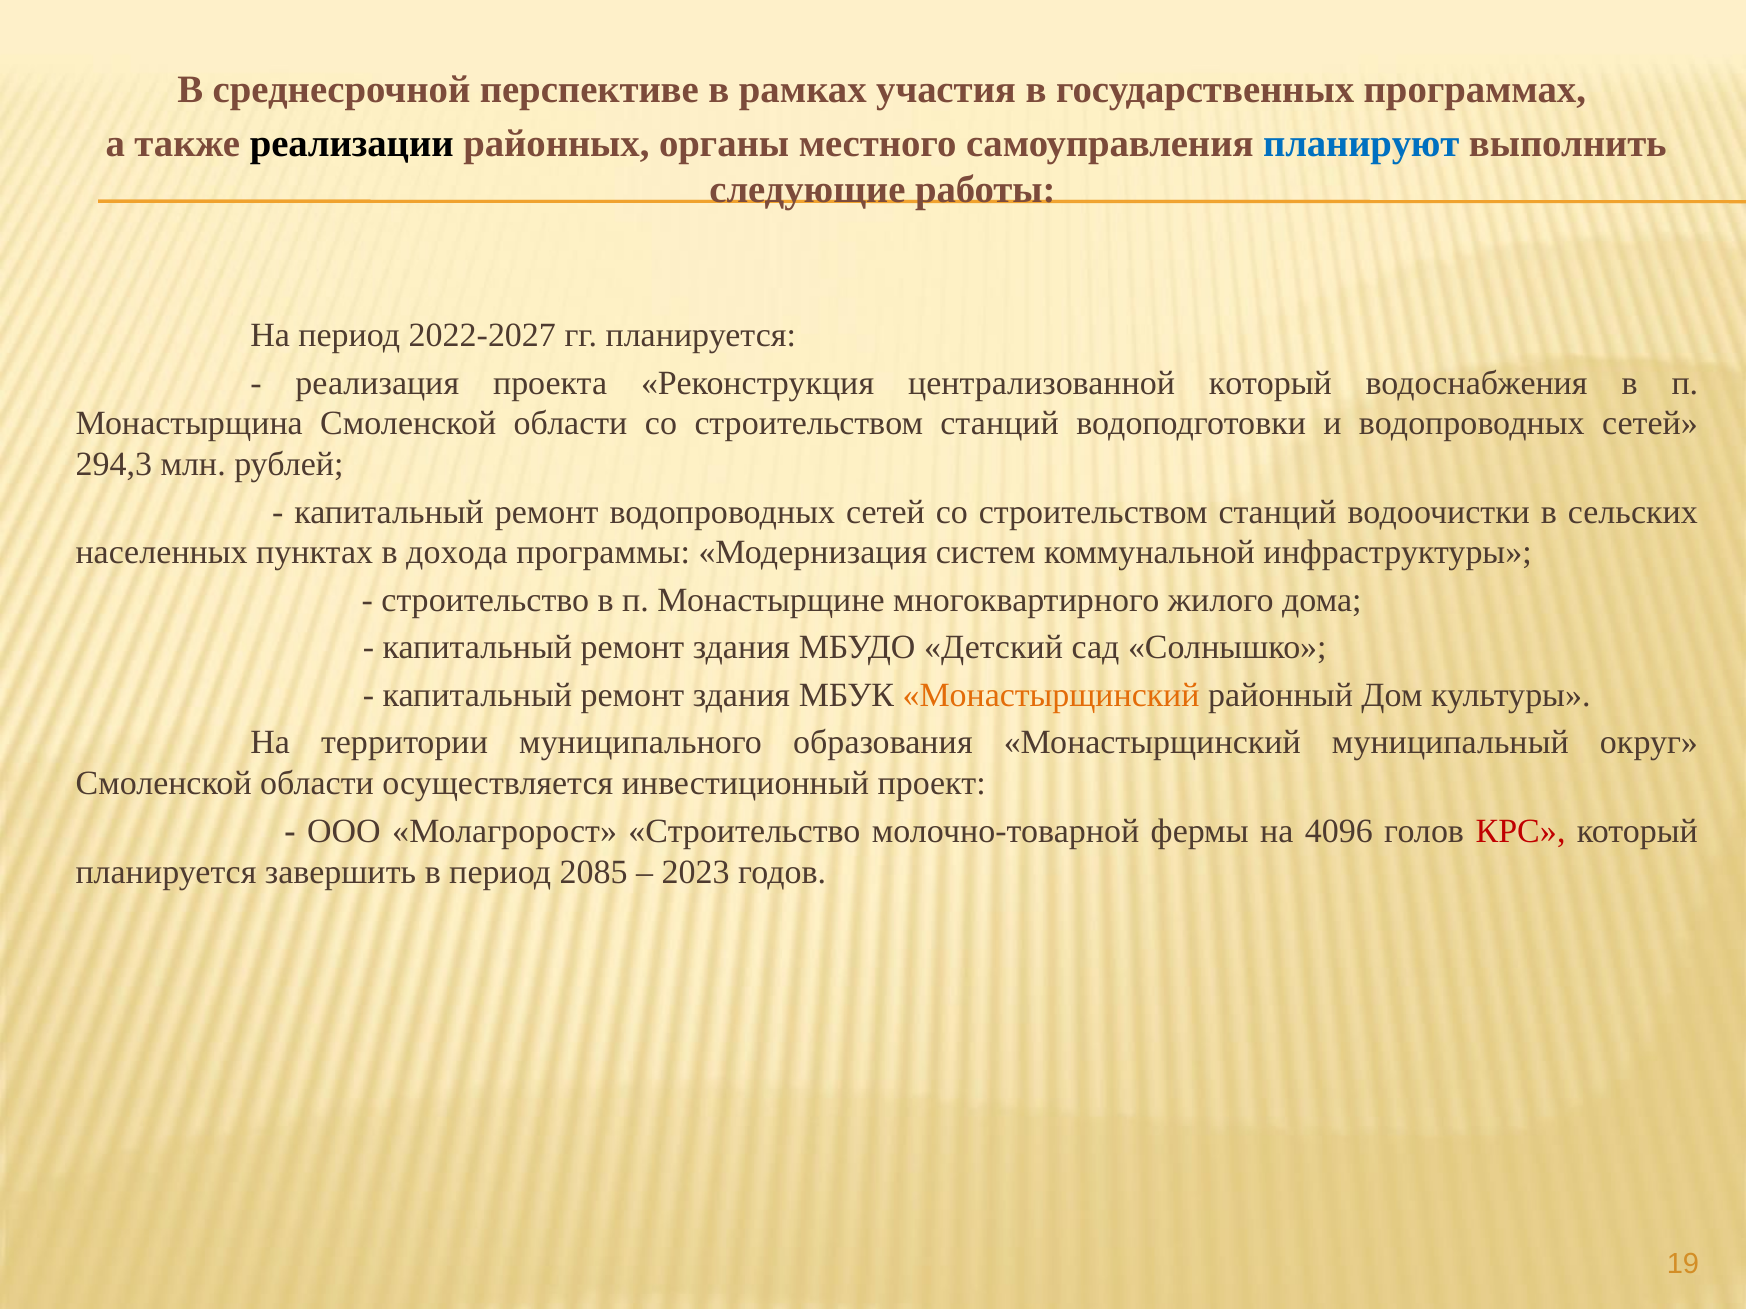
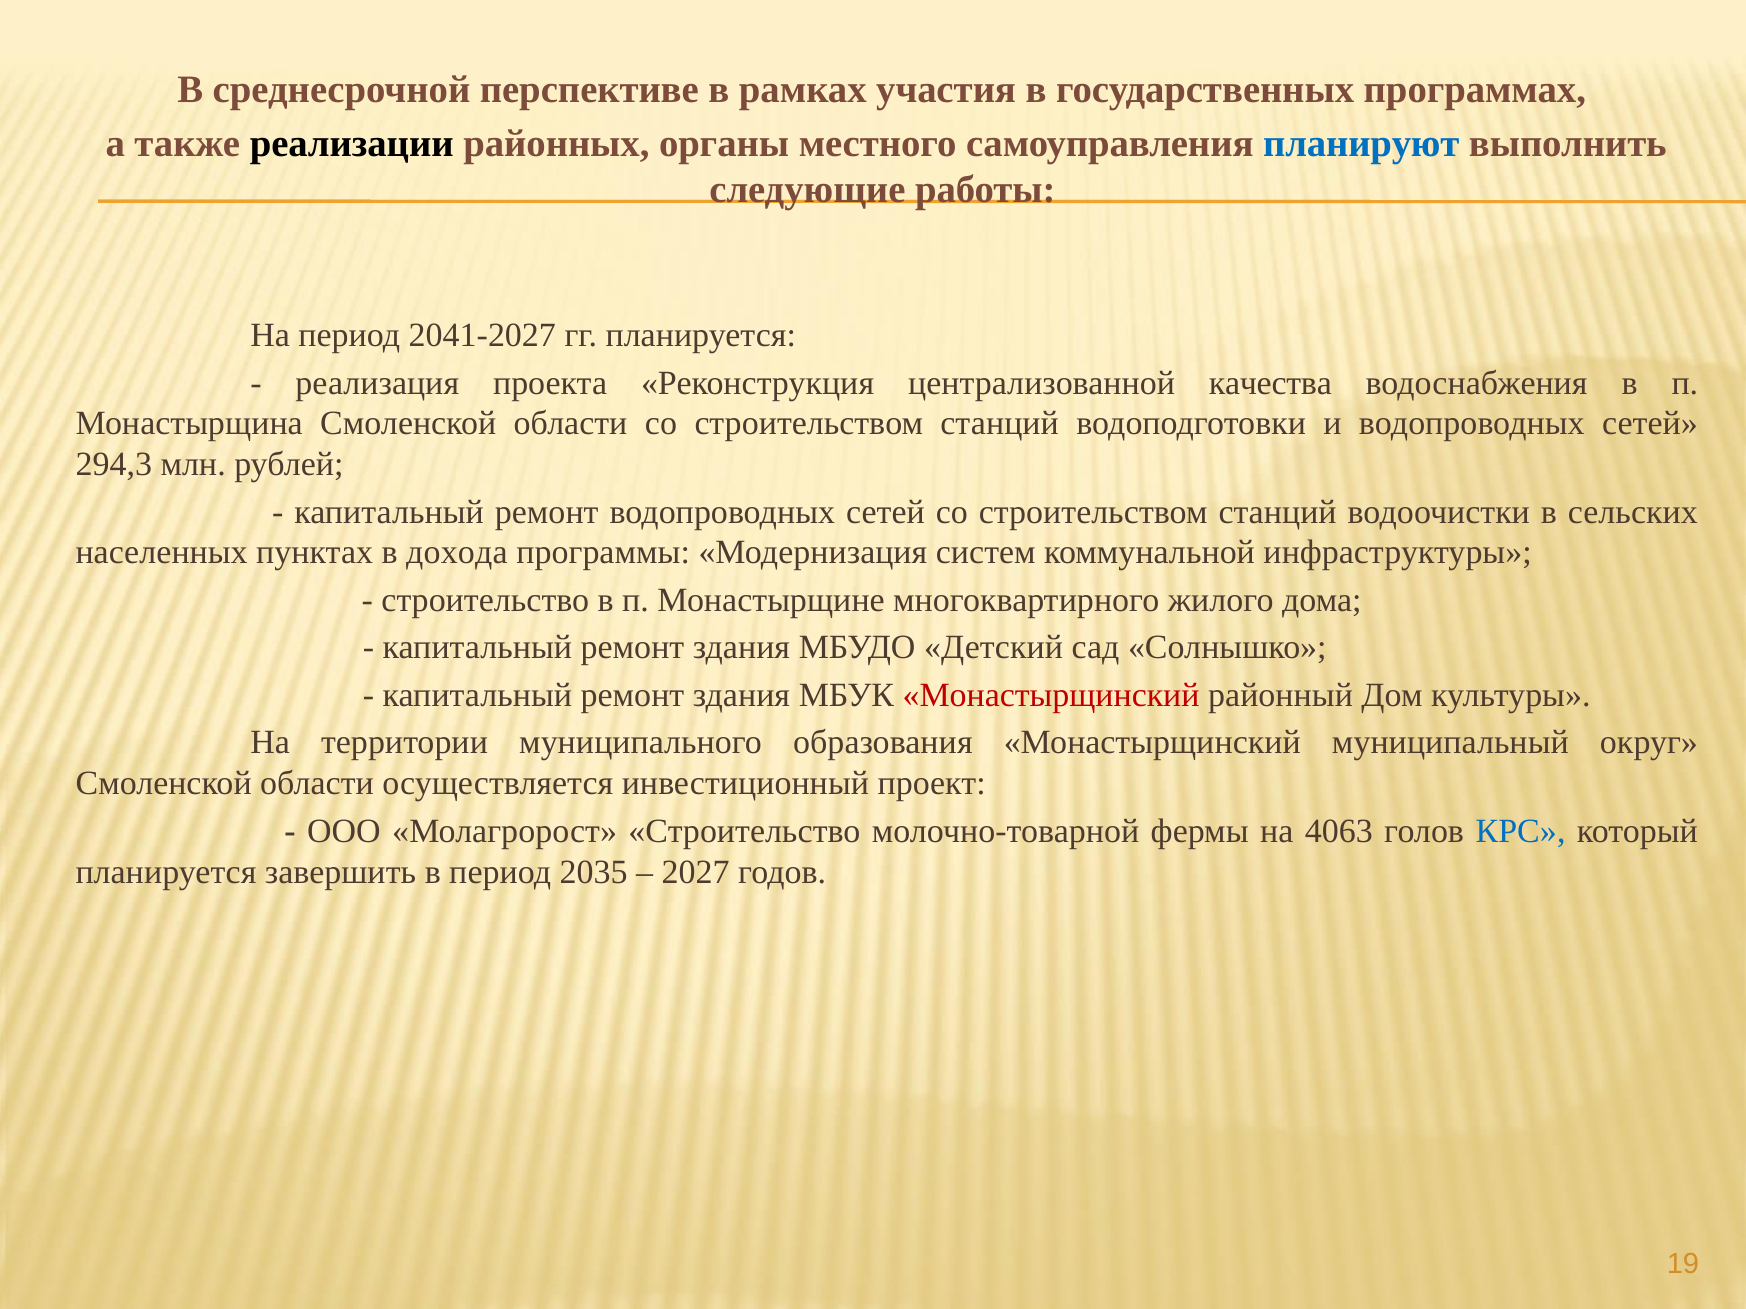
2022-2027: 2022-2027 -> 2041-2027
централизованной который: который -> качества
Монастырщинский at (1051, 696) colour: orange -> red
4096: 4096 -> 4063
КРС colour: red -> blue
2085: 2085 -> 2035
2023: 2023 -> 2027
